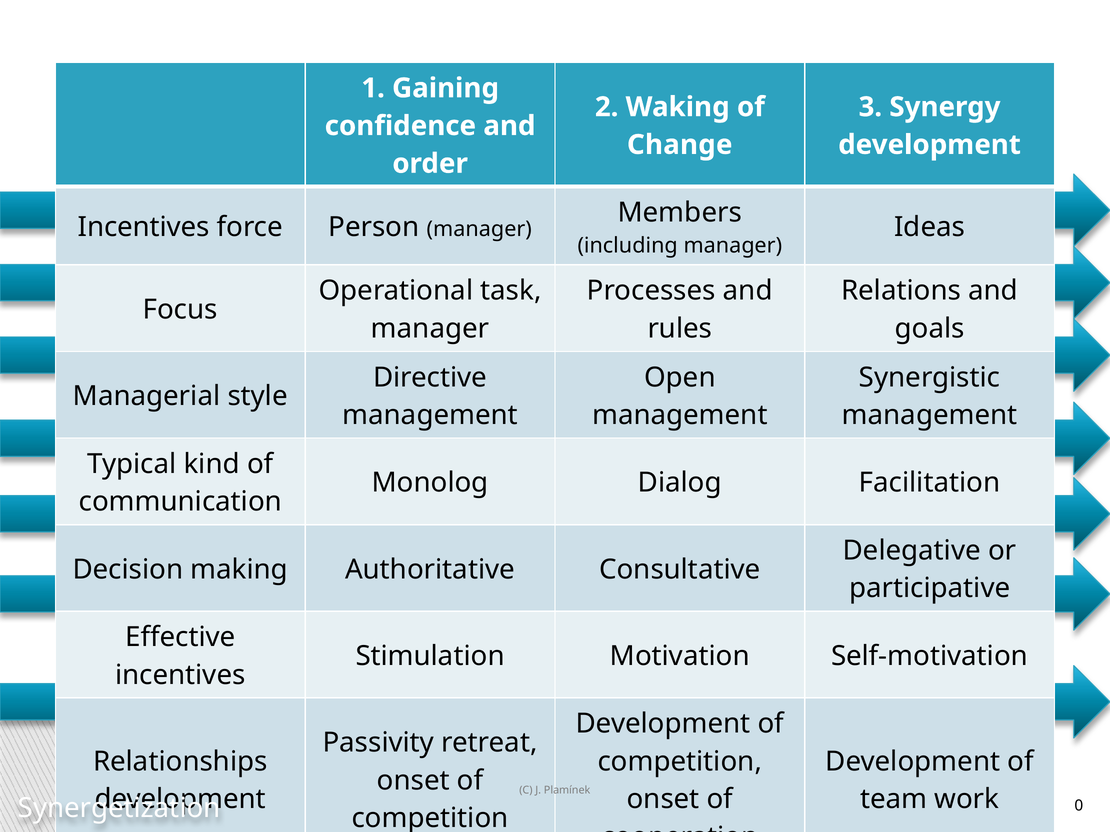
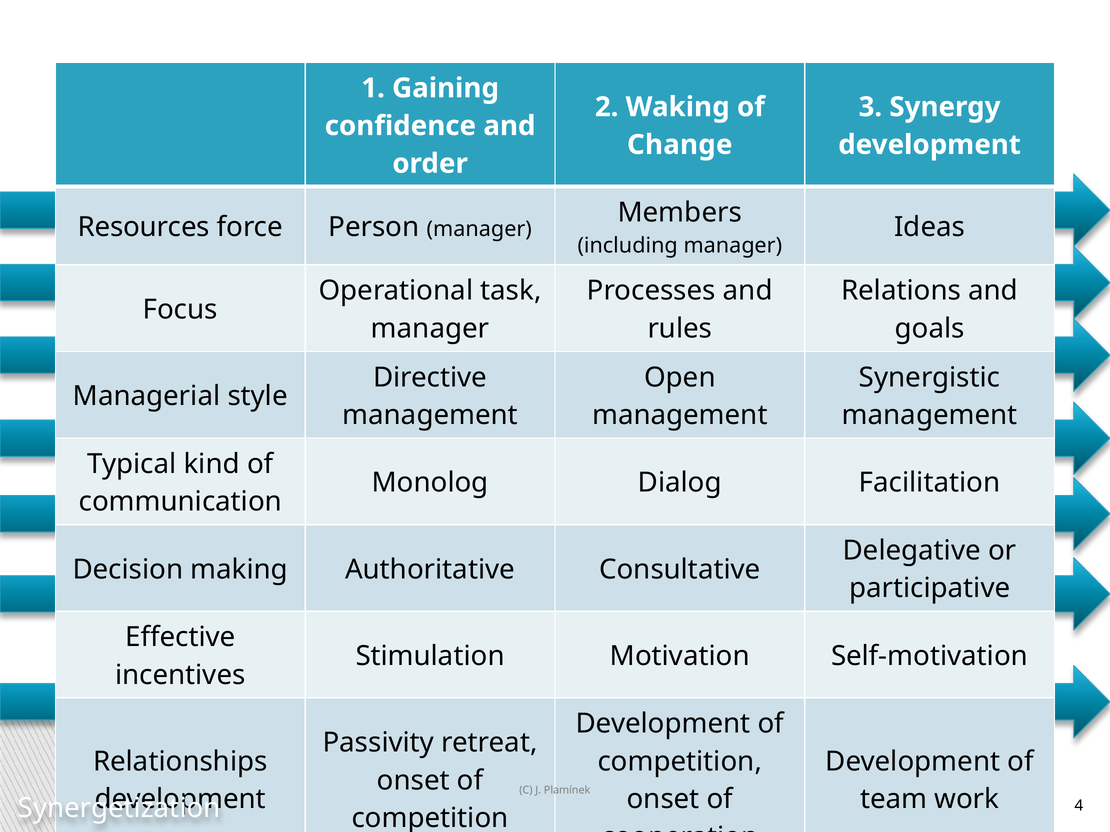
Incentives at (144, 227): Incentives -> Resources
0: 0 -> 4
